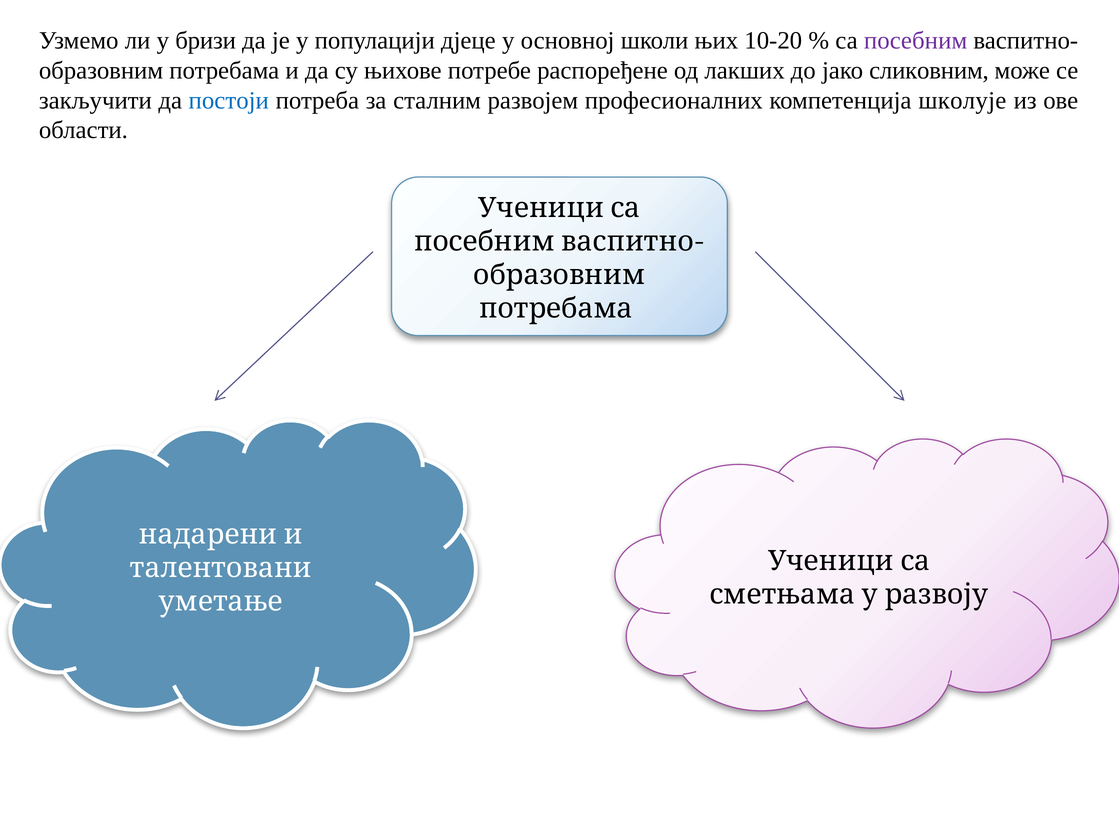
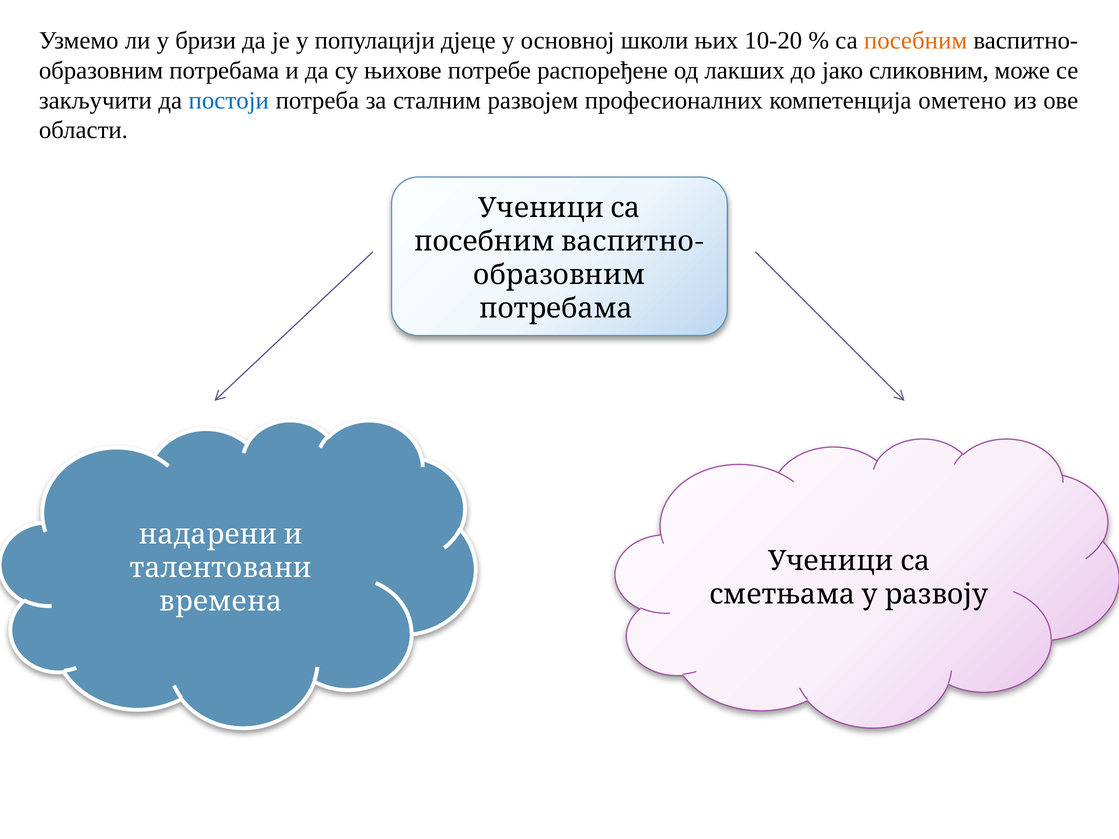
посебним colour: purple -> orange
школује: школује -> ометено
уметање: уметање -> времена
